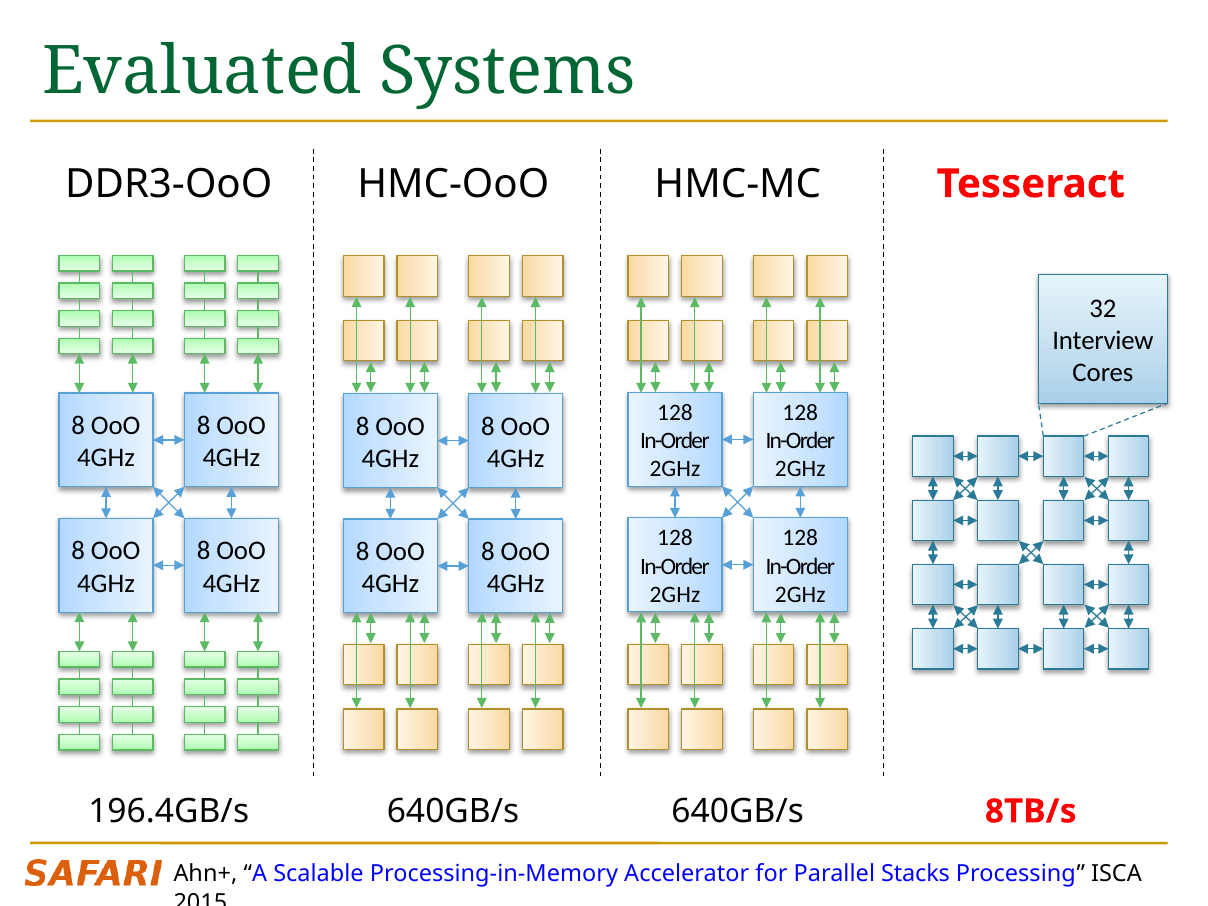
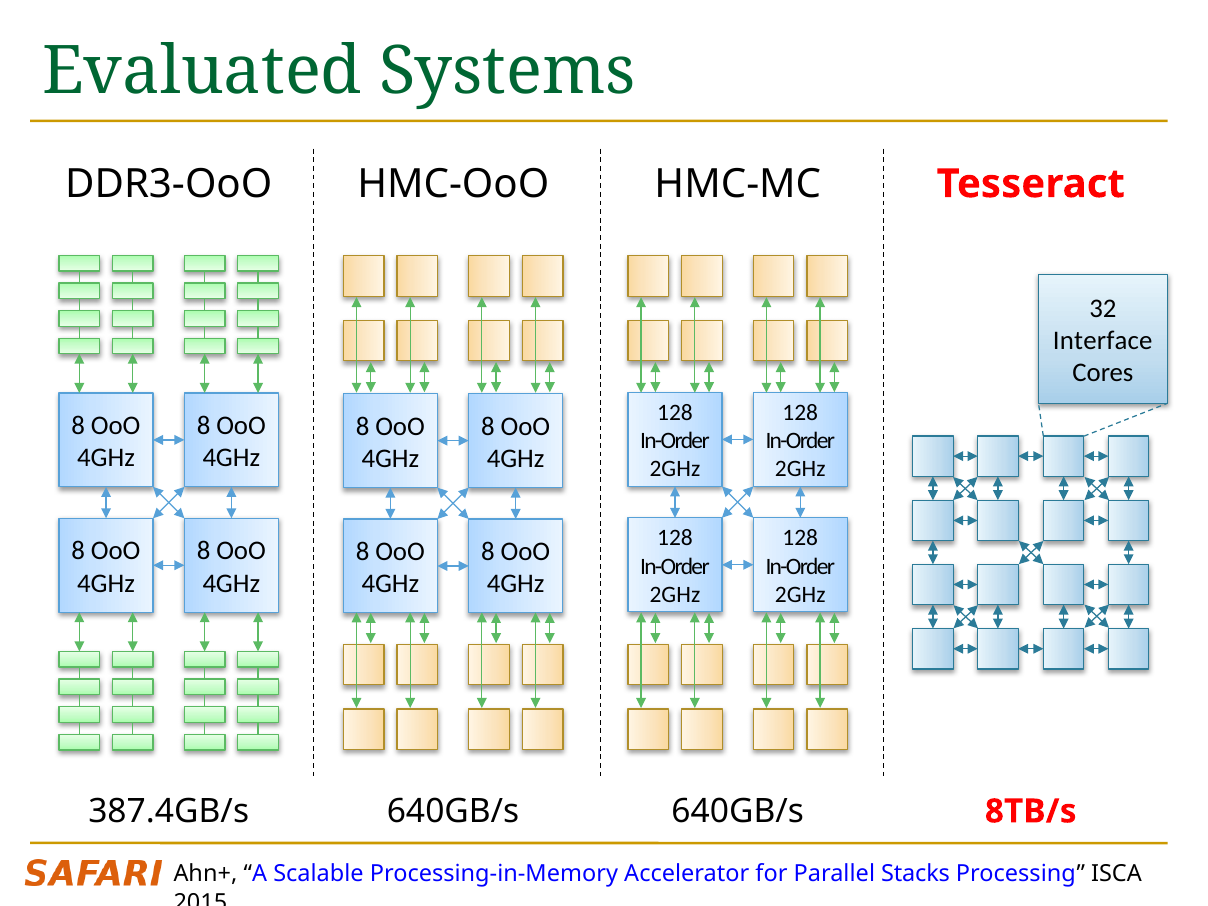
Interview: Interview -> Interface
196.4GB/s: 196.4GB/s -> 387.4GB/s
